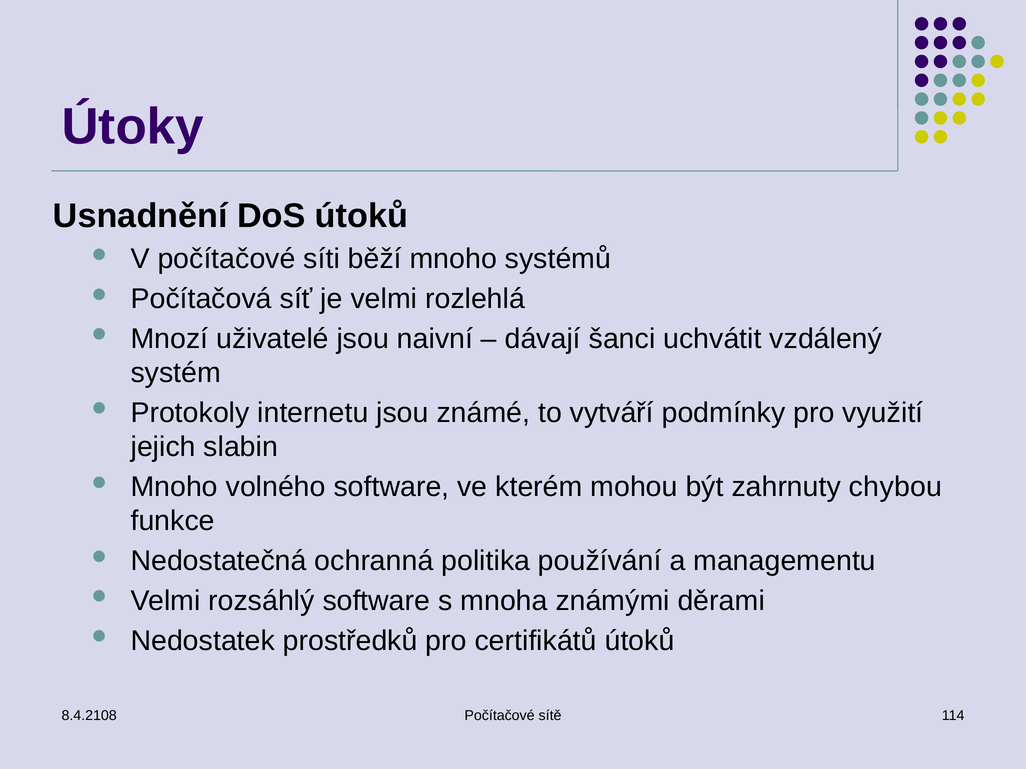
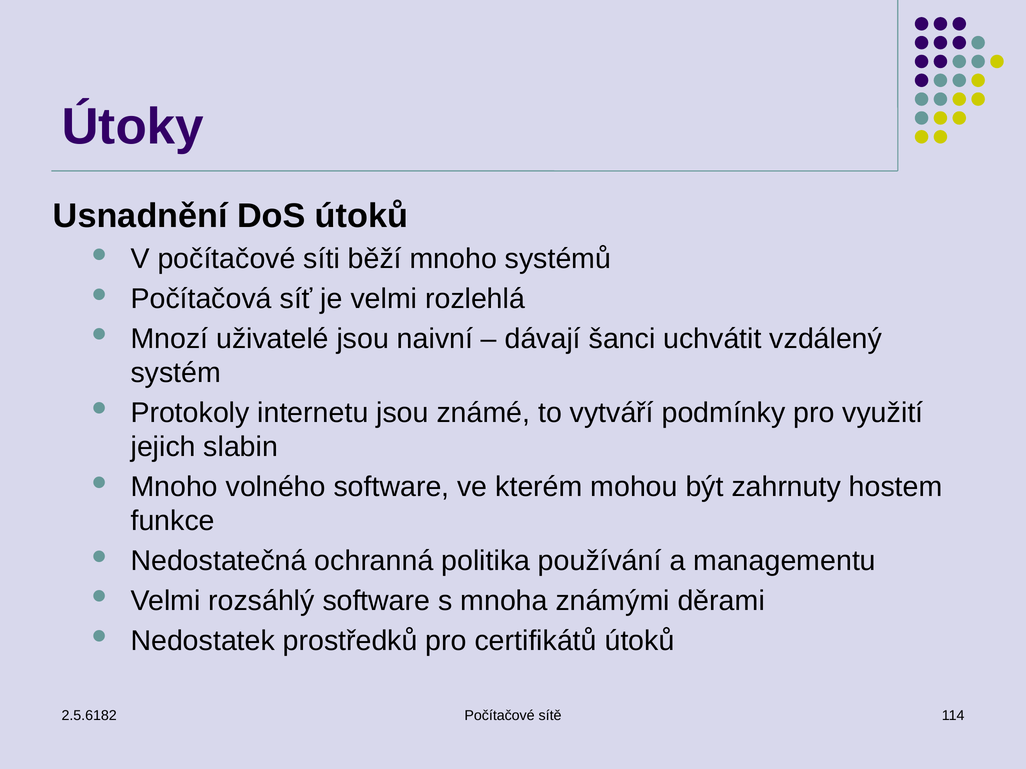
chybou: chybou -> hostem
8.4.2108: 8.4.2108 -> 2.5.6182
